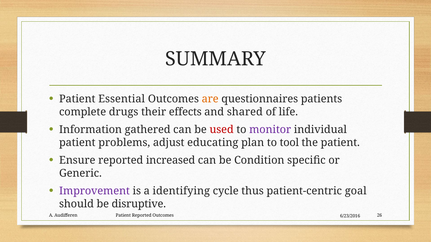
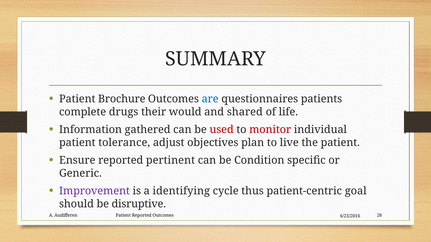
Essential: Essential -> Brochure
are colour: orange -> blue
effects: effects -> would
monitor colour: purple -> red
problems: problems -> tolerance
educating: educating -> objectives
tool: tool -> live
increased: increased -> pertinent
